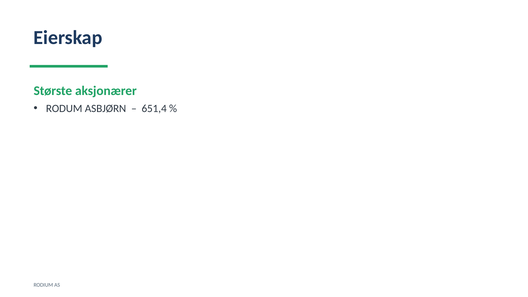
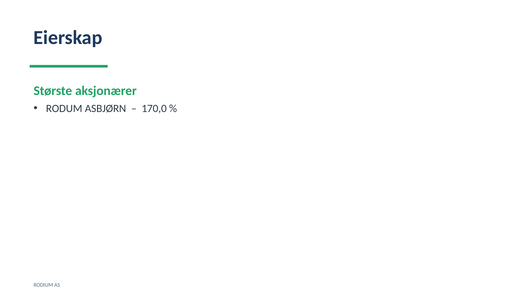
651,4: 651,4 -> 170,0
